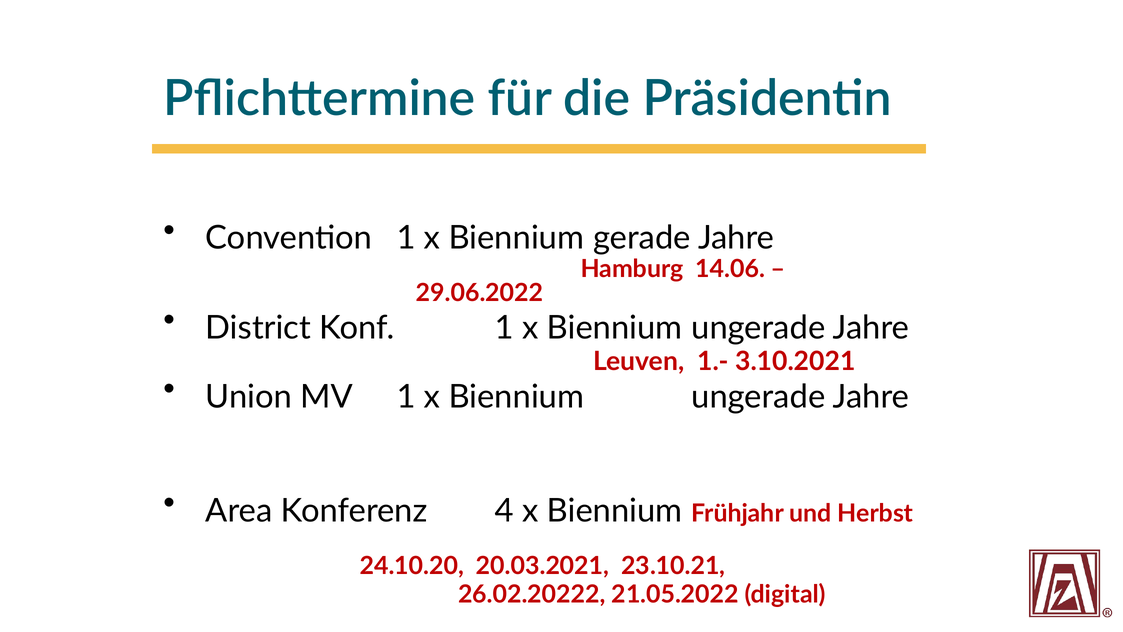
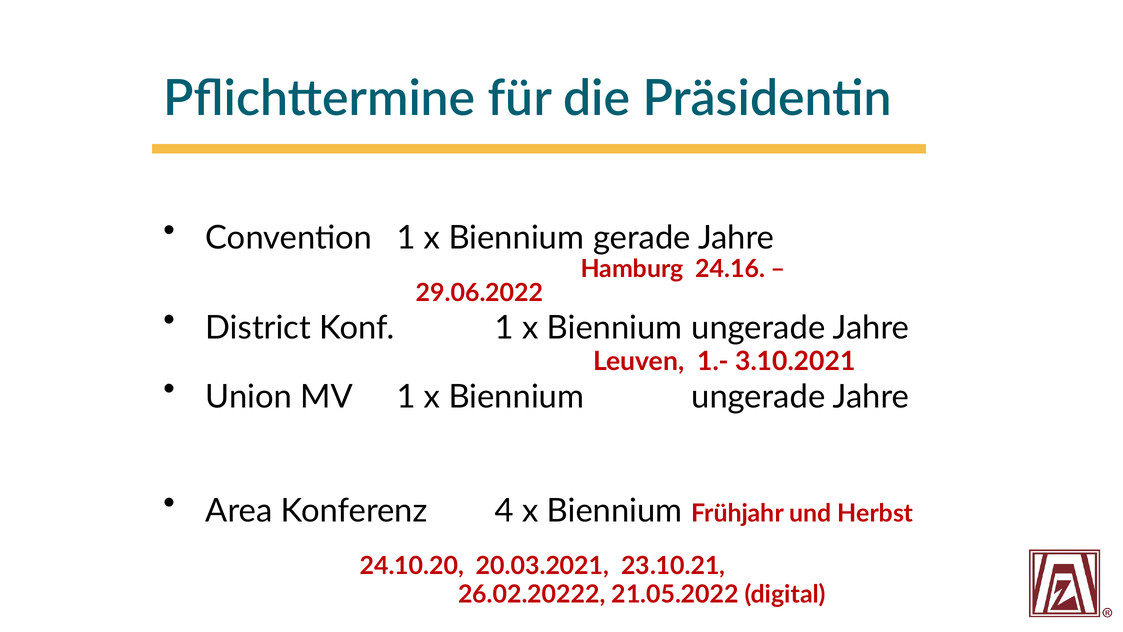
14.06: 14.06 -> 24.16
